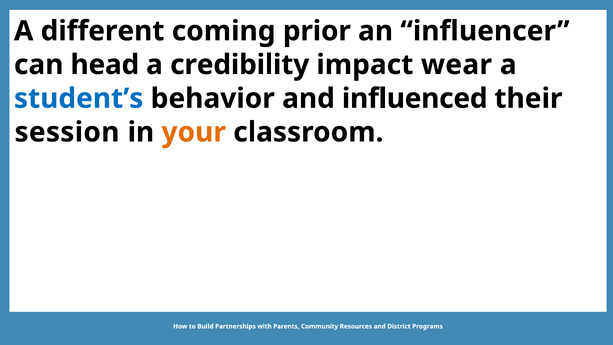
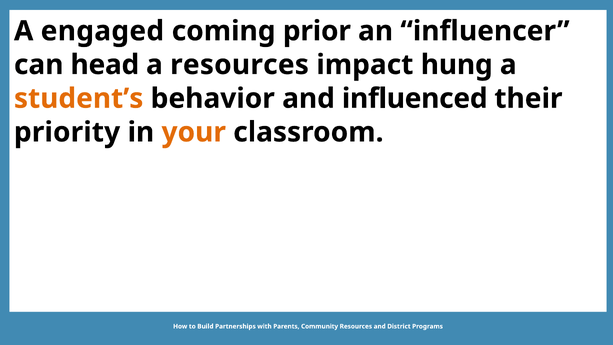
different: different -> engaged
a credibility: credibility -> resources
wear: wear -> hung
student’s colour: blue -> orange
session: session -> priority
